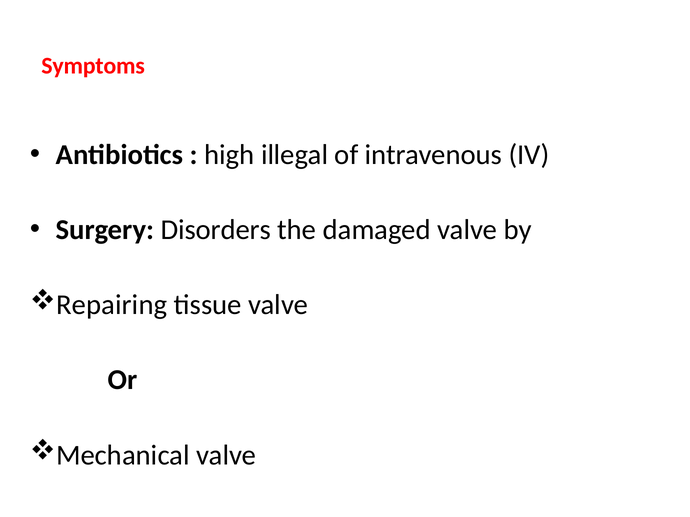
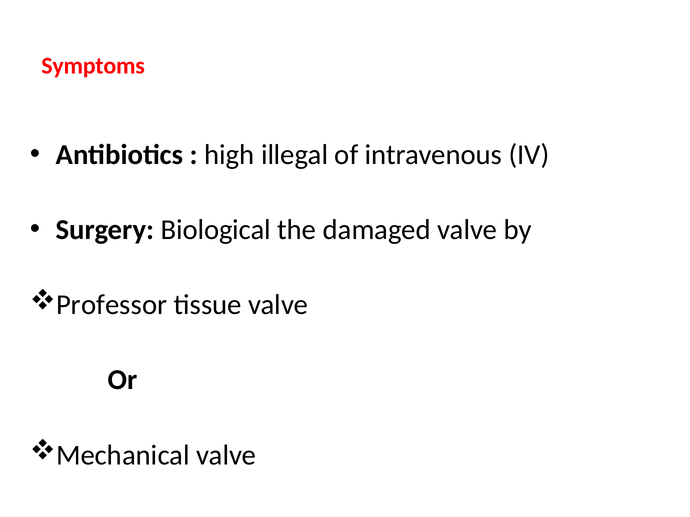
Disorders: Disorders -> Biological
Repairing: Repairing -> Professor
